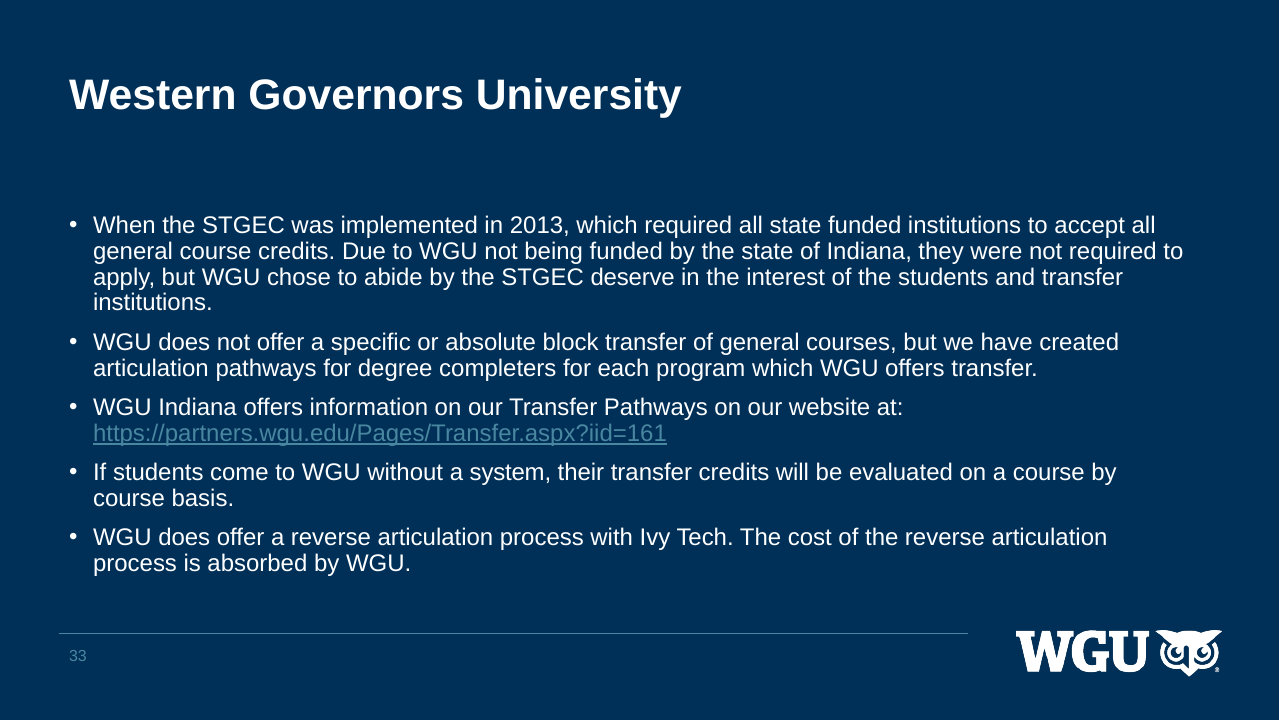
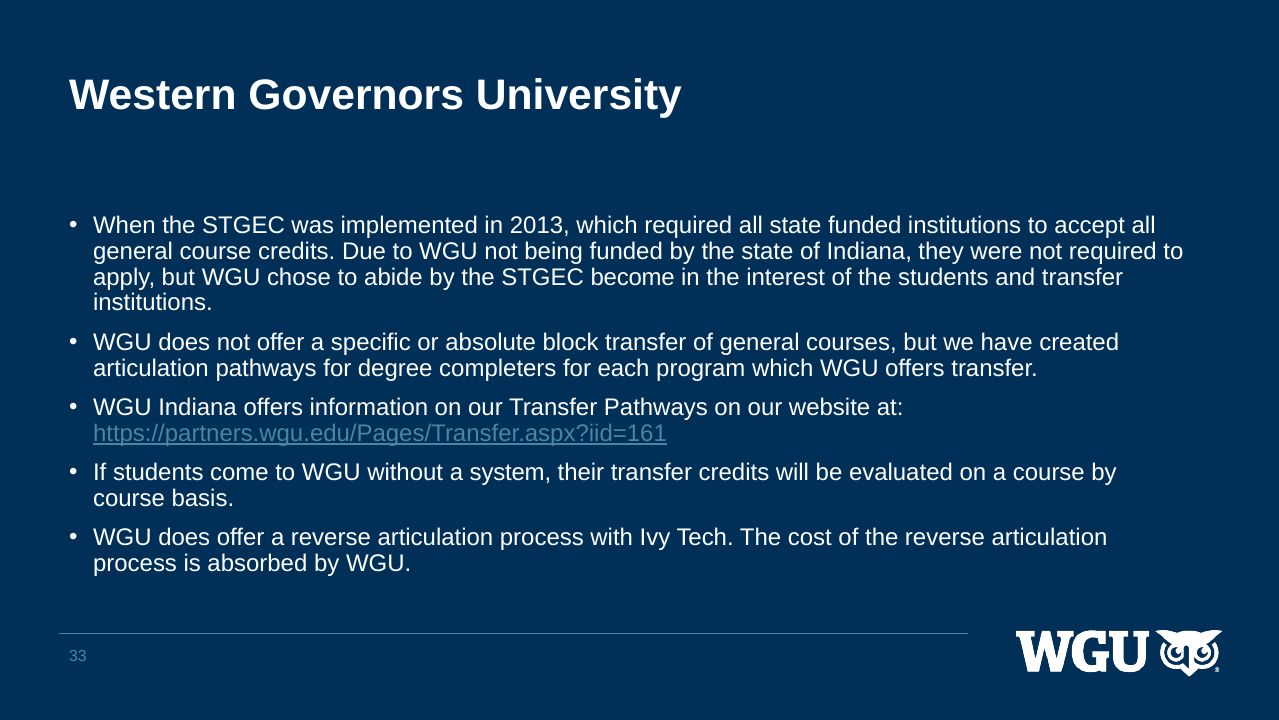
deserve: deserve -> become
